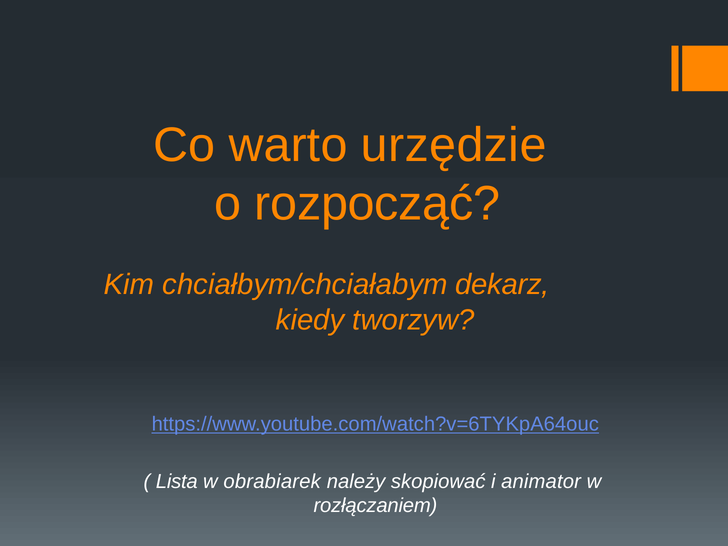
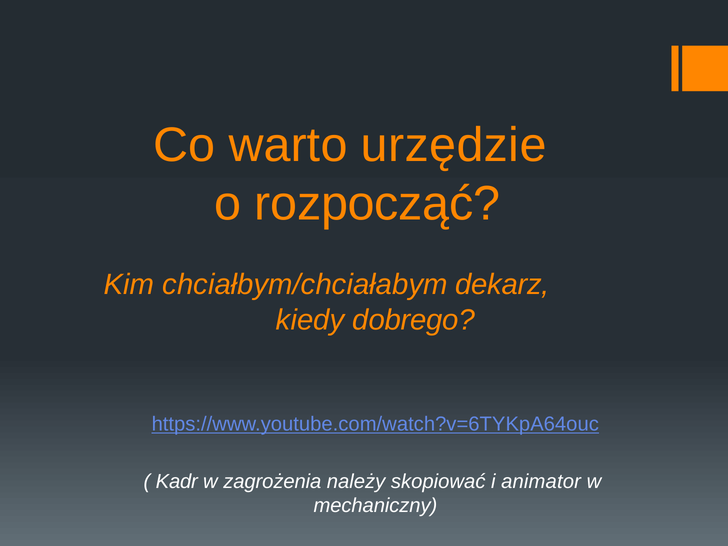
tworzyw: tworzyw -> dobrego
Lista: Lista -> Kadr
obrabiarek: obrabiarek -> zagrożenia
rozłączaniem: rozłączaniem -> mechaniczny
